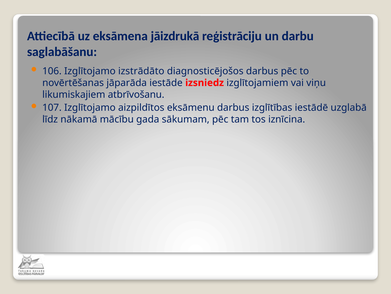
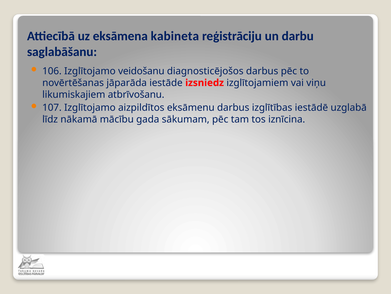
jāizdrukā: jāizdrukā -> kabineta
izstrādāto: izstrādāto -> veidošanu
